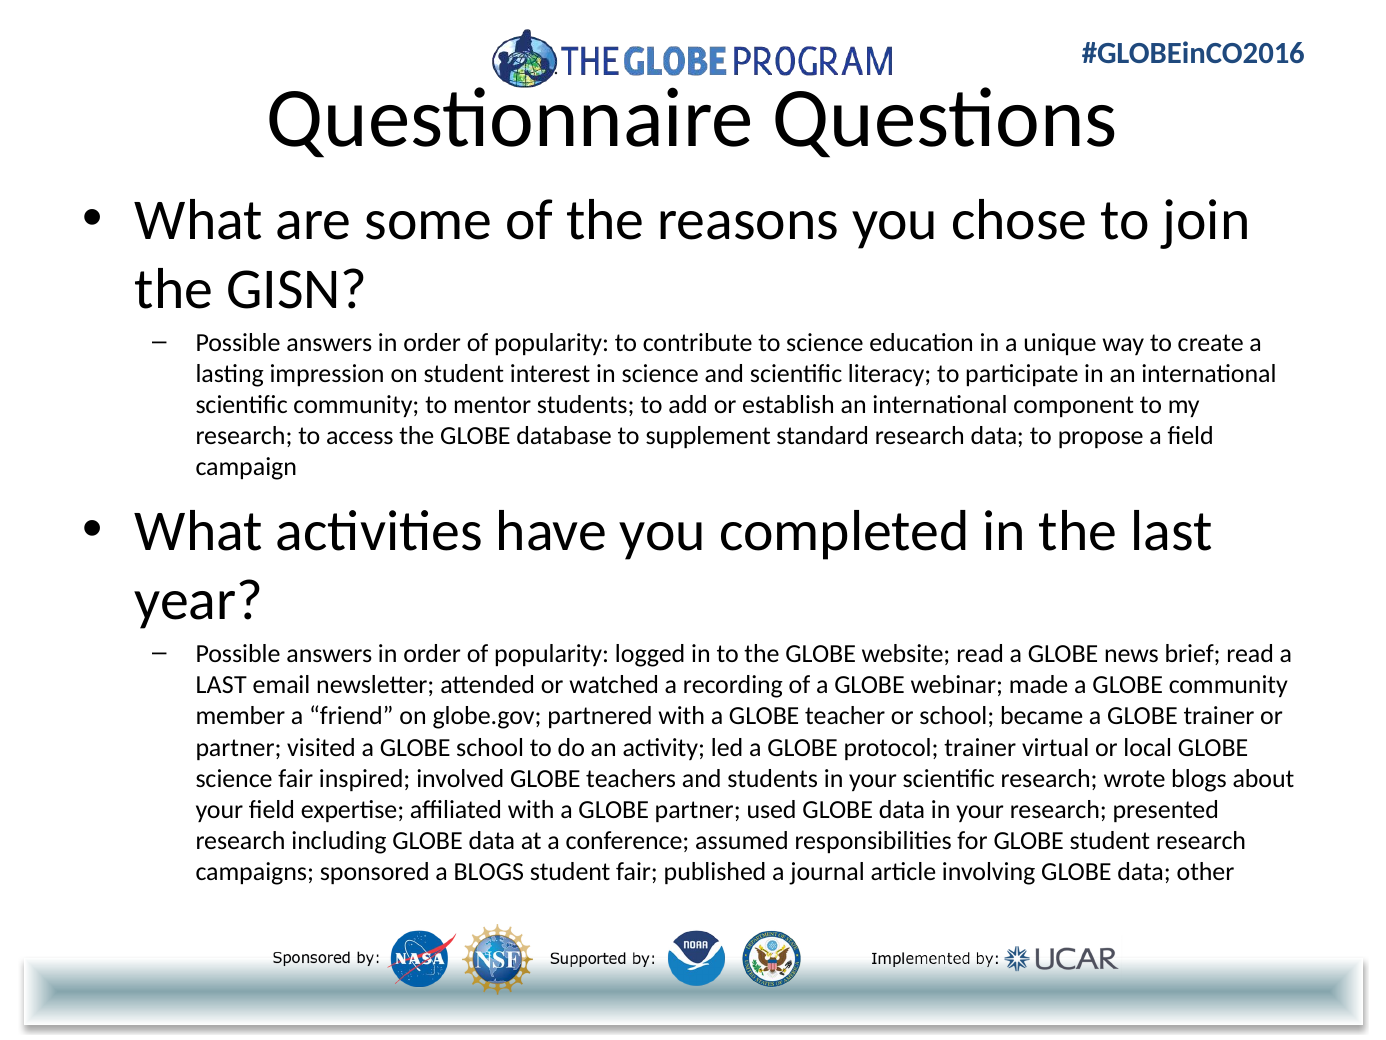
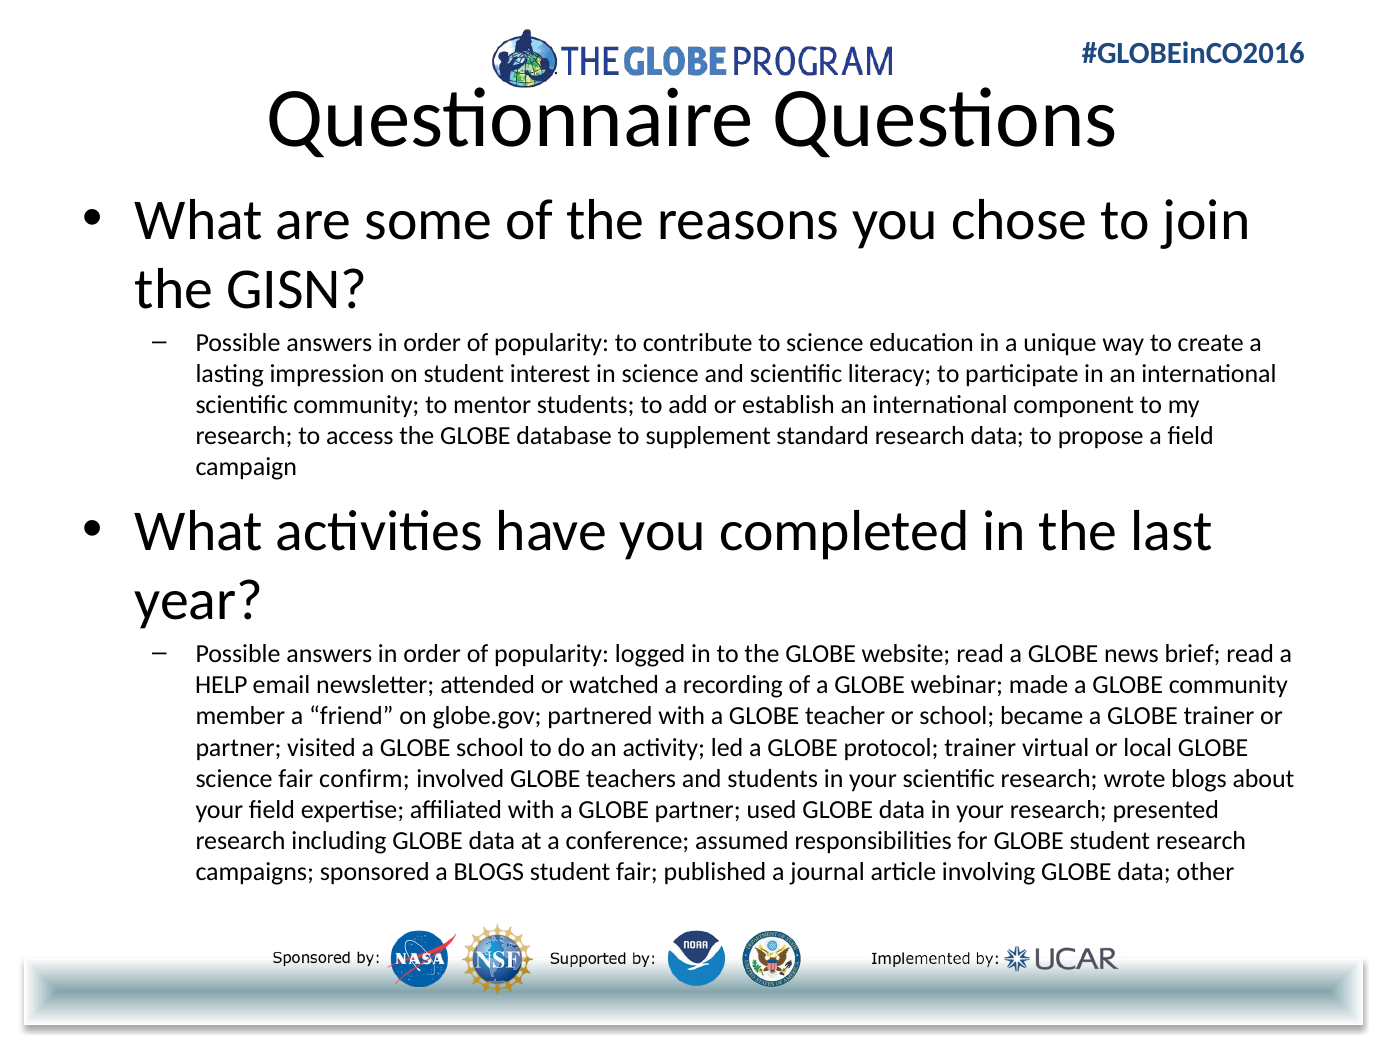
LAST at (221, 685): LAST -> HELP
inspired: inspired -> confirm
